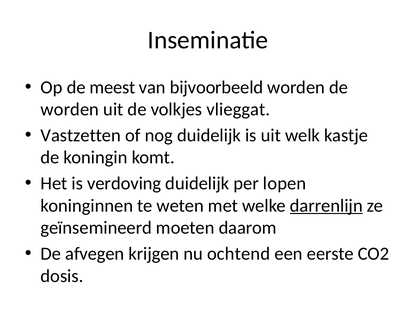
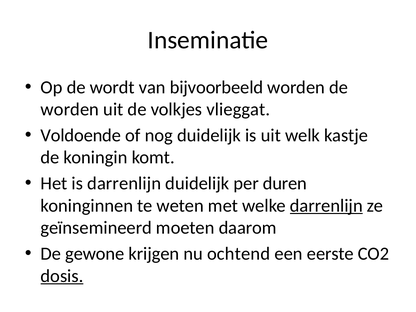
meest: meest -> wordt
Vastzetten: Vastzetten -> Voldoende
is verdoving: verdoving -> darrenlijn
lopen: lopen -> duren
afvegen: afvegen -> gewone
dosis underline: none -> present
